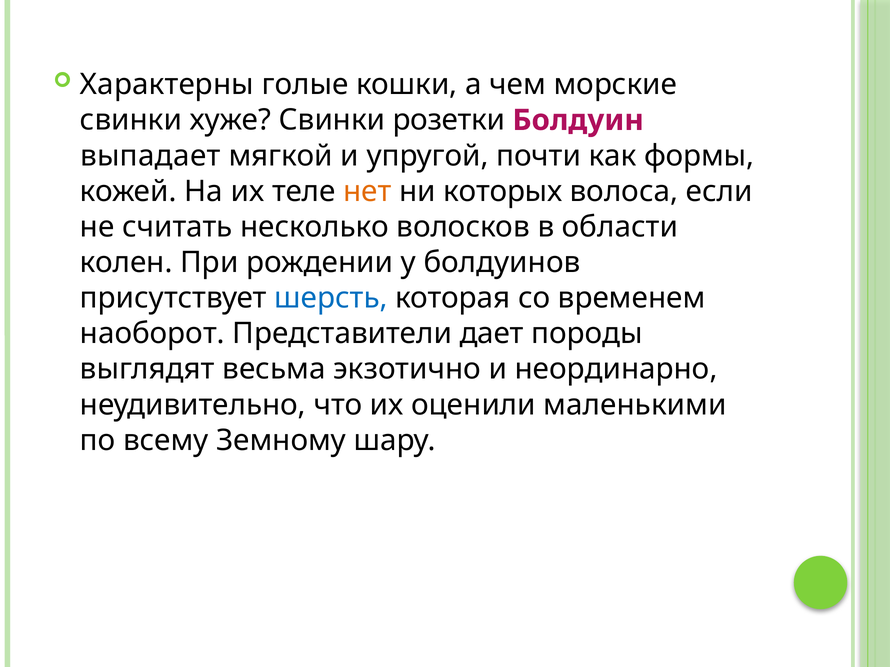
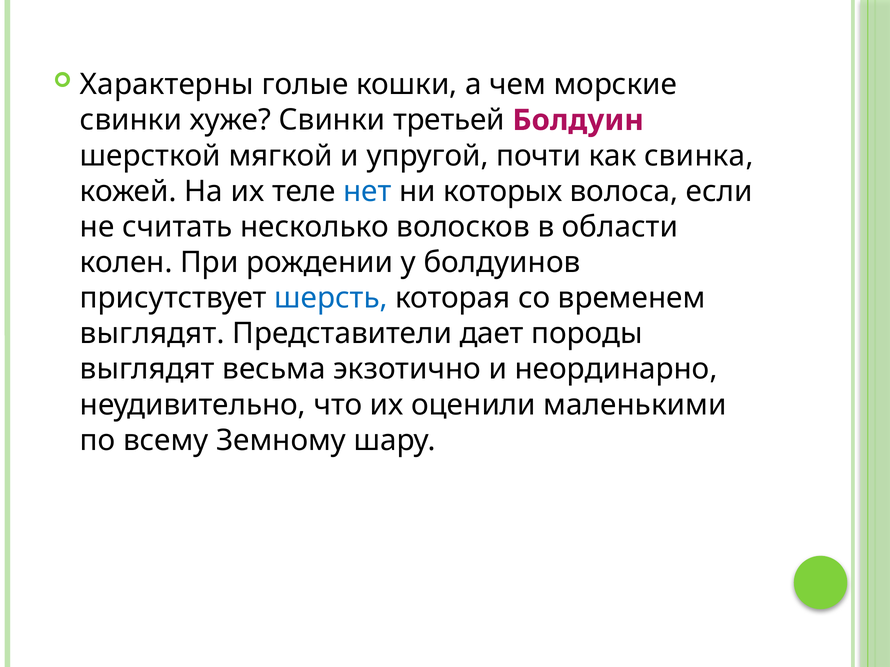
розетки: розетки -> третьей
выпадает: выпадает -> шерсткой
формы: формы -> свинка
нет colour: orange -> blue
наоборот at (152, 334): наоборот -> выглядят
